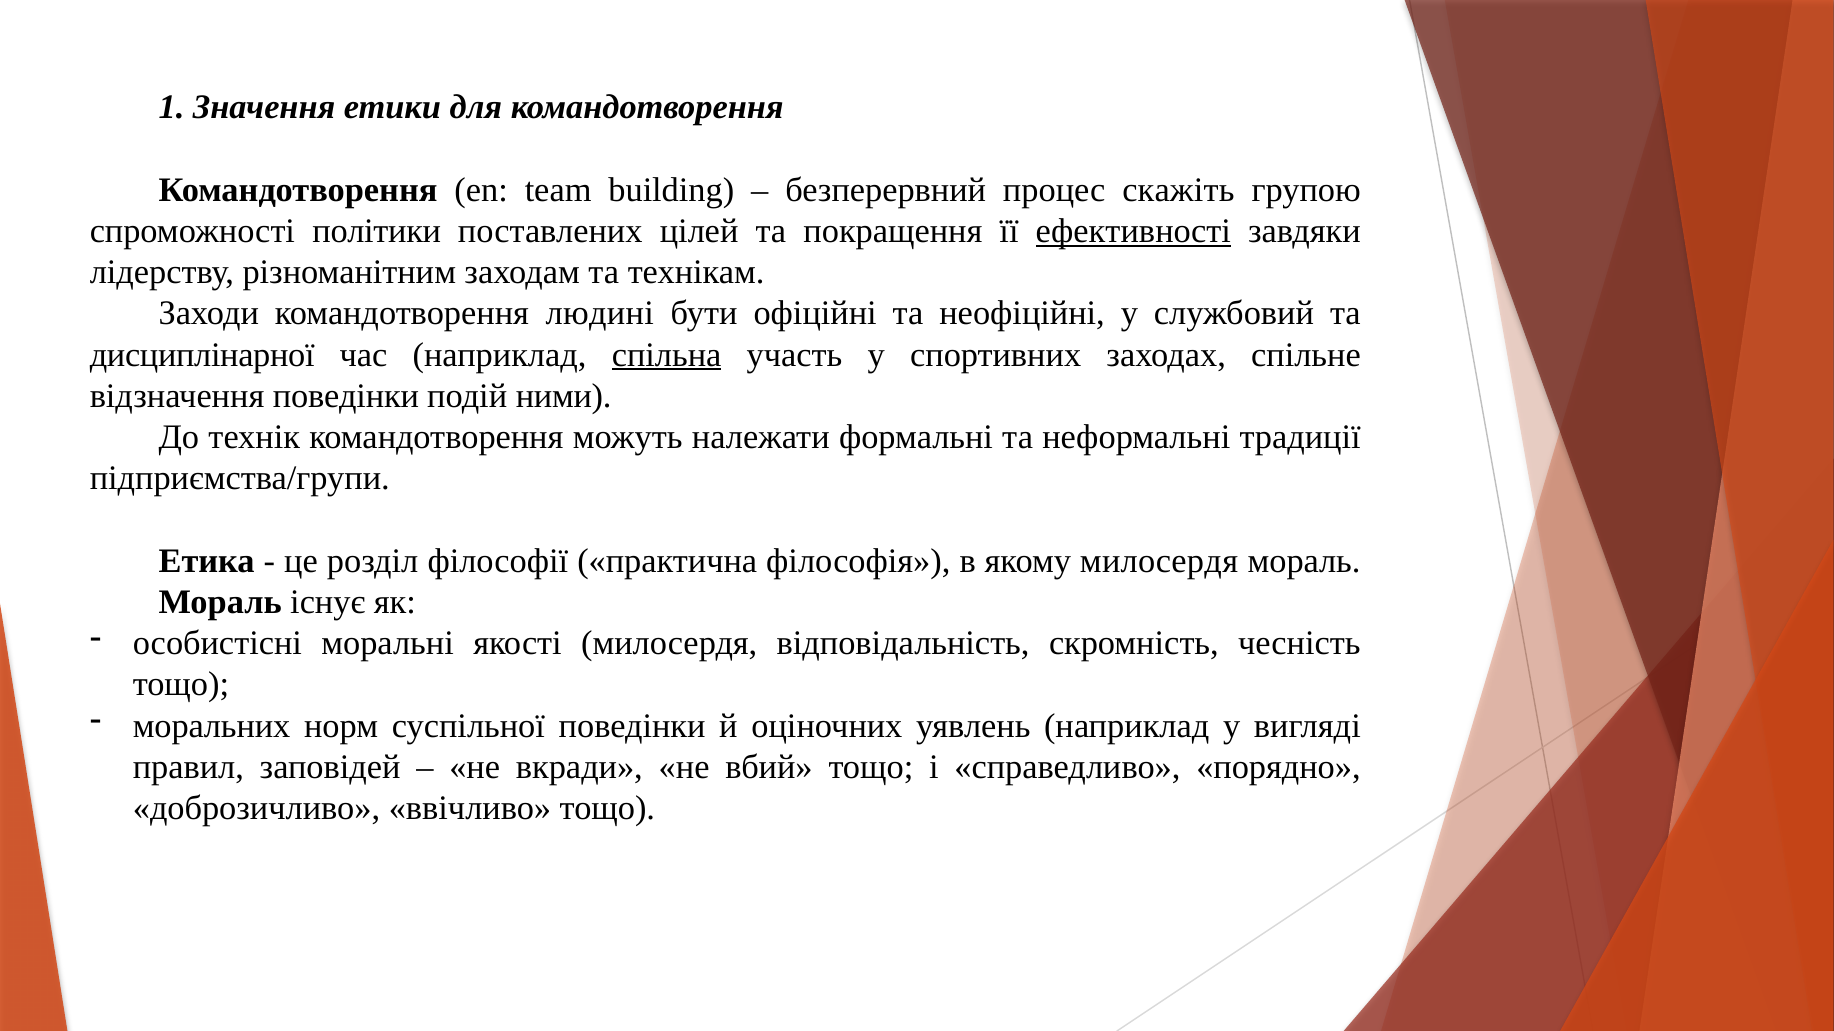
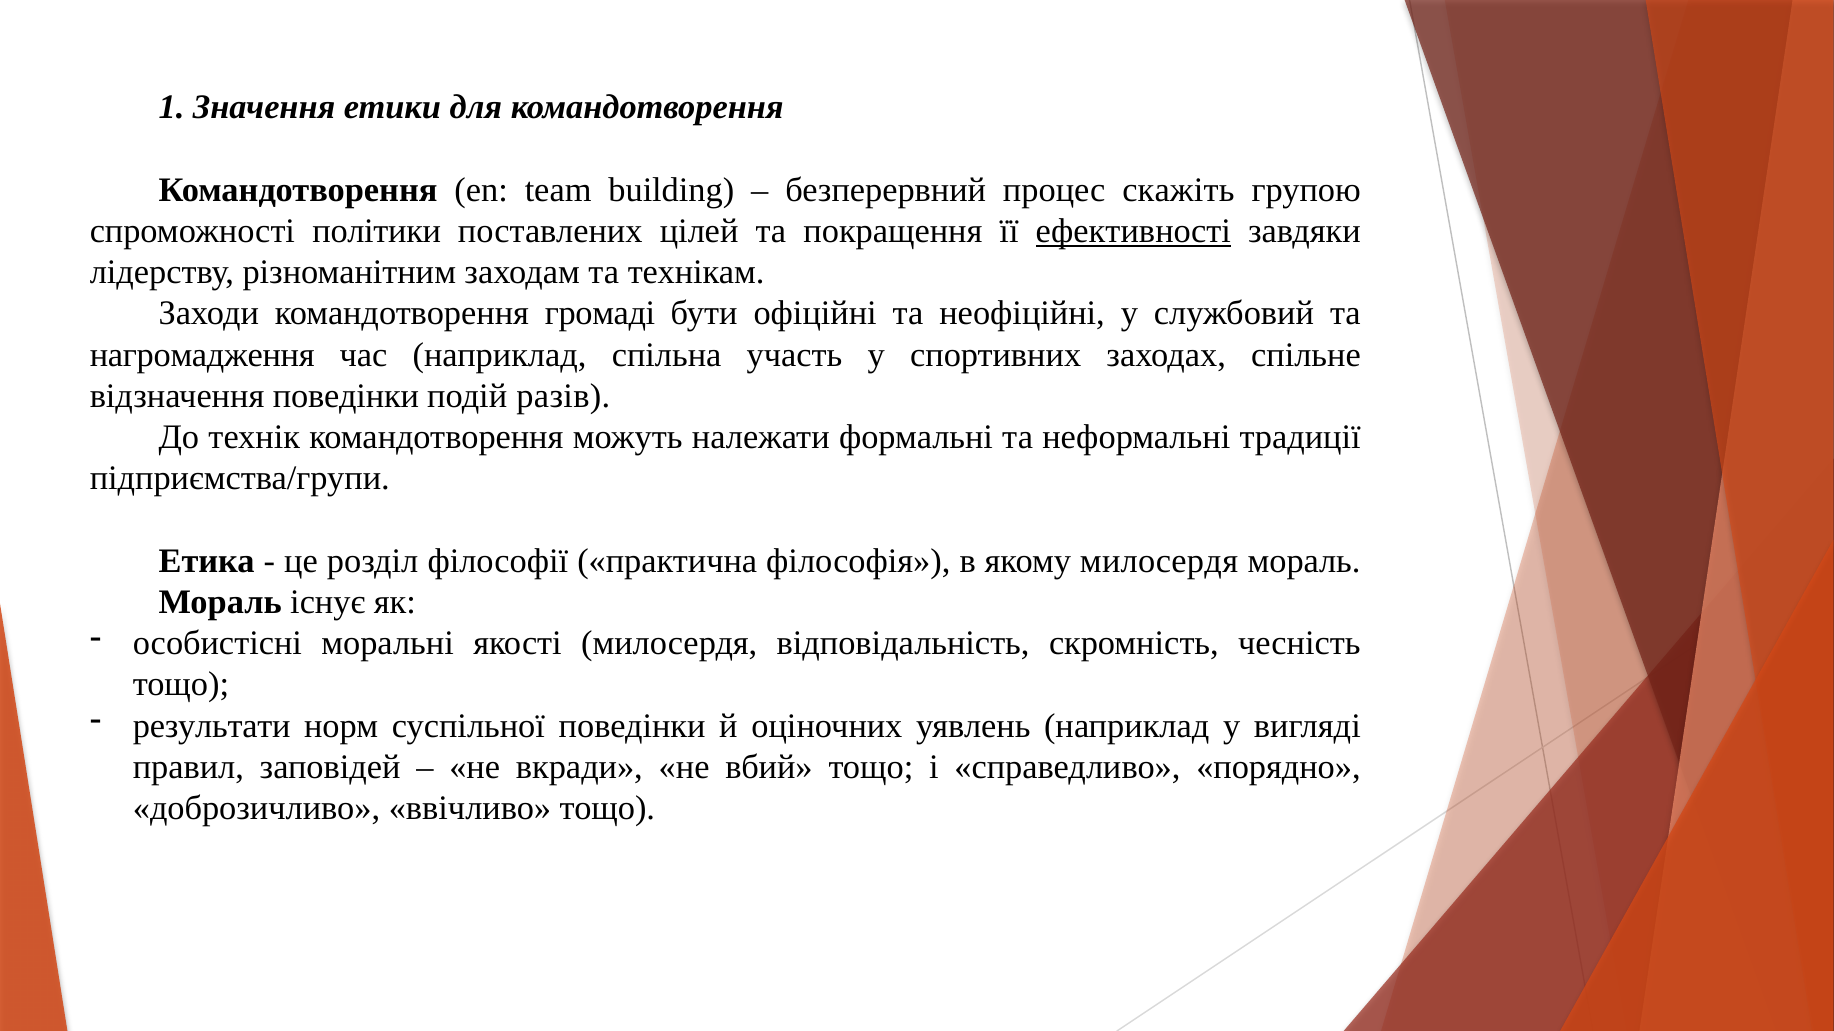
людині: людині -> громаді
дисциплінарної: дисциплінарної -> нагромадження
спільна underline: present -> none
ними: ними -> разів
моральних: моральних -> результати
